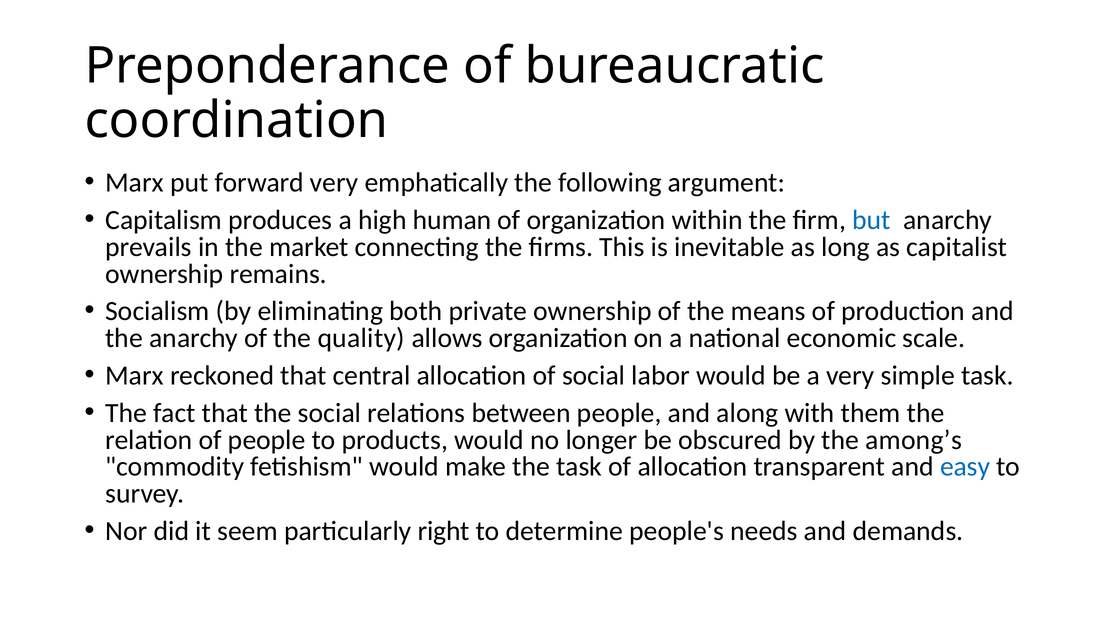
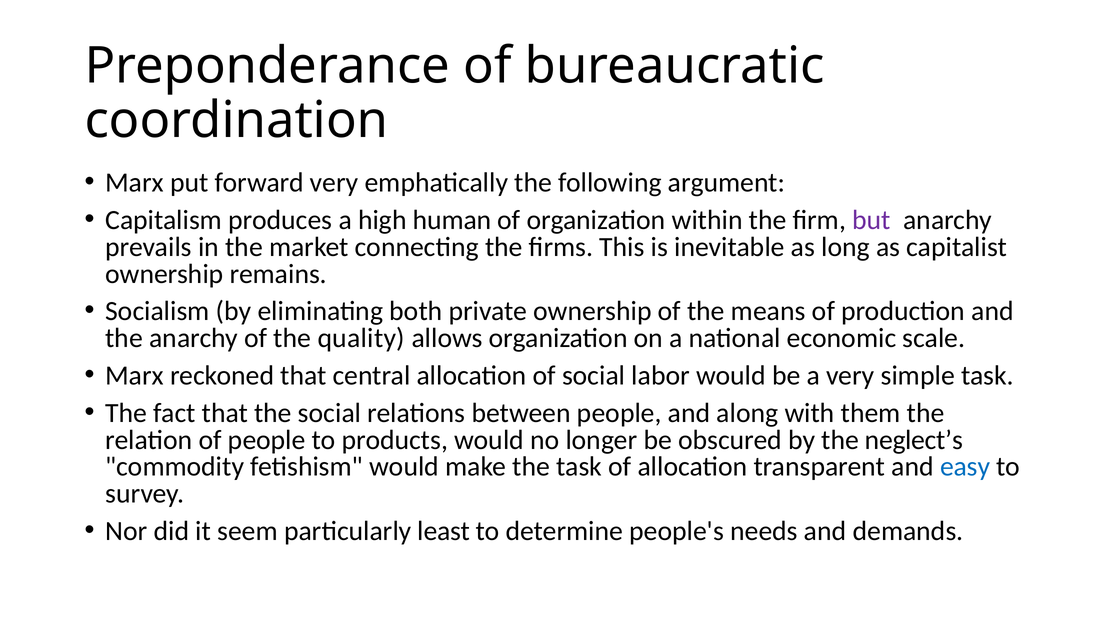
but colour: blue -> purple
among’s: among’s -> neglect’s
right: right -> least
